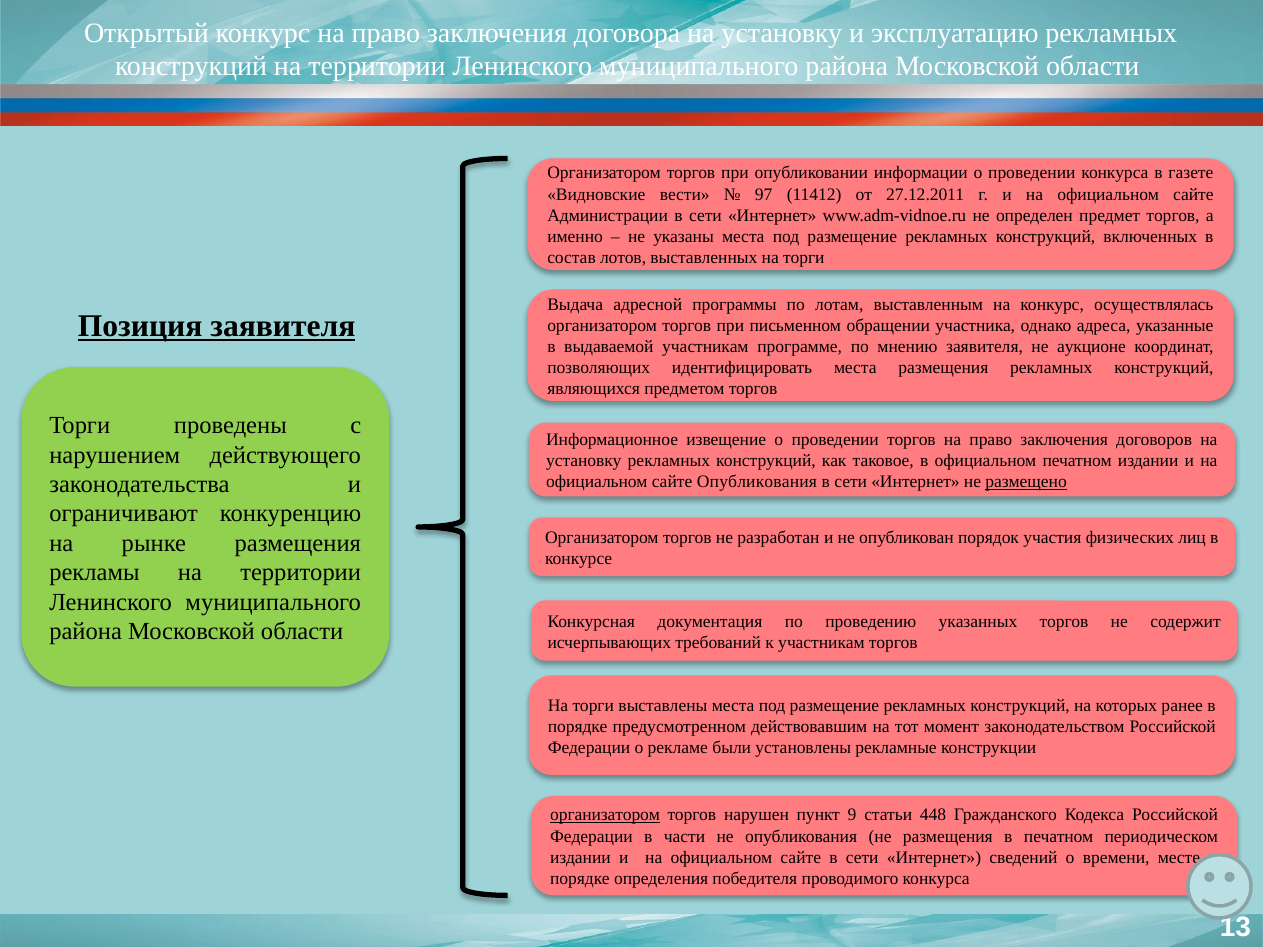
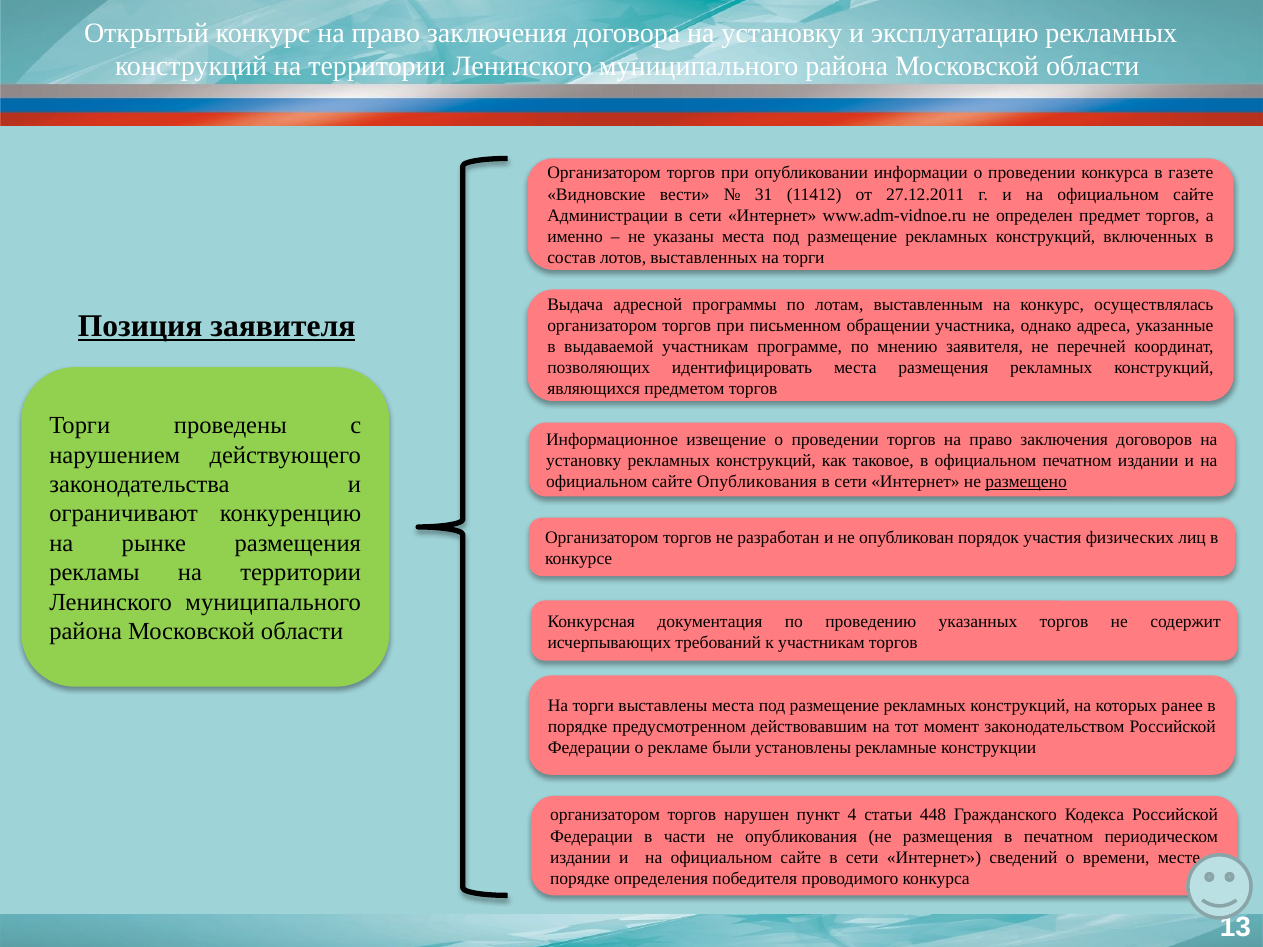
97: 97 -> 31
аукционе: аукционе -> перечней
организатором at (605, 815) underline: present -> none
9: 9 -> 4
